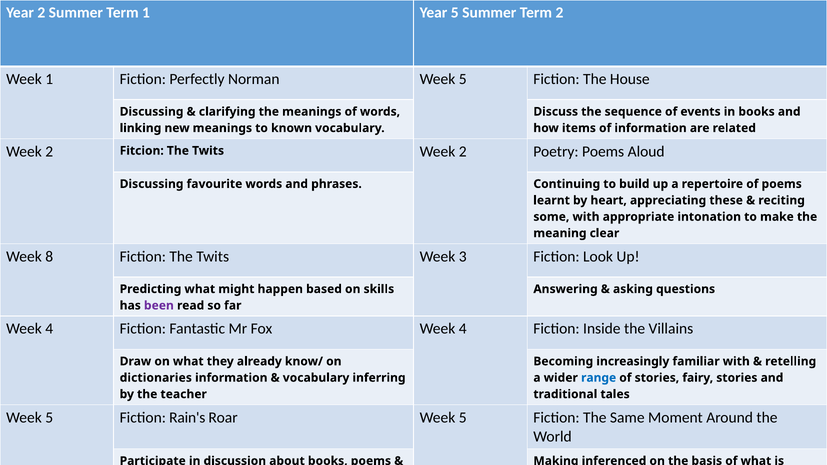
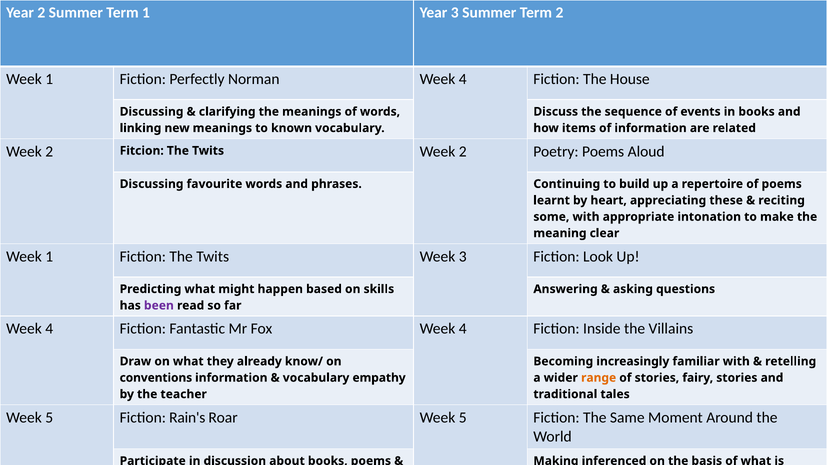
Year 5: 5 -> 3
Norman Week 5: 5 -> 4
8 at (49, 257): 8 -> 1
dictionaries: dictionaries -> conventions
inferring: inferring -> empathy
range colour: blue -> orange
